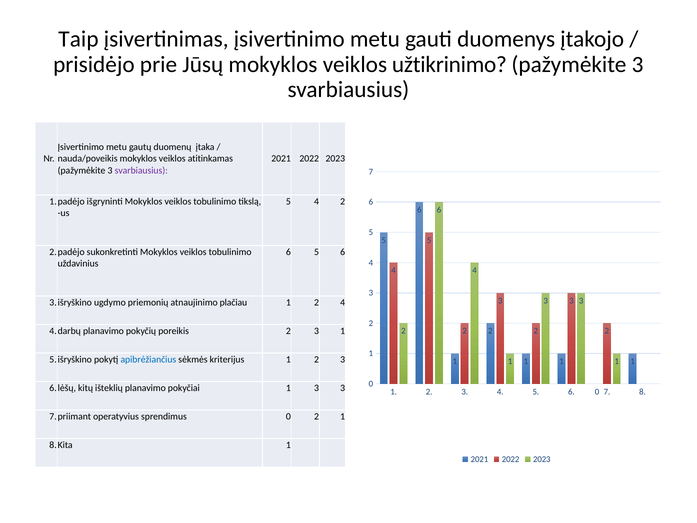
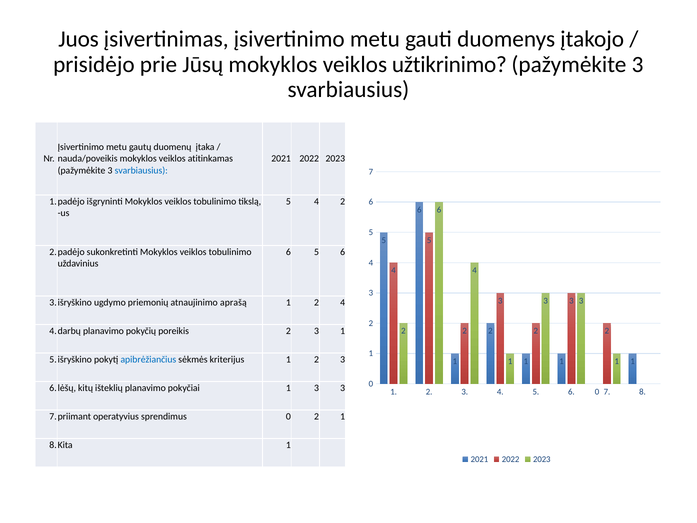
Taip: Taip -> Juos
svarbiausius at (141, 170) colour: purple -> blue
plačiau: plačiau -> aprašą
